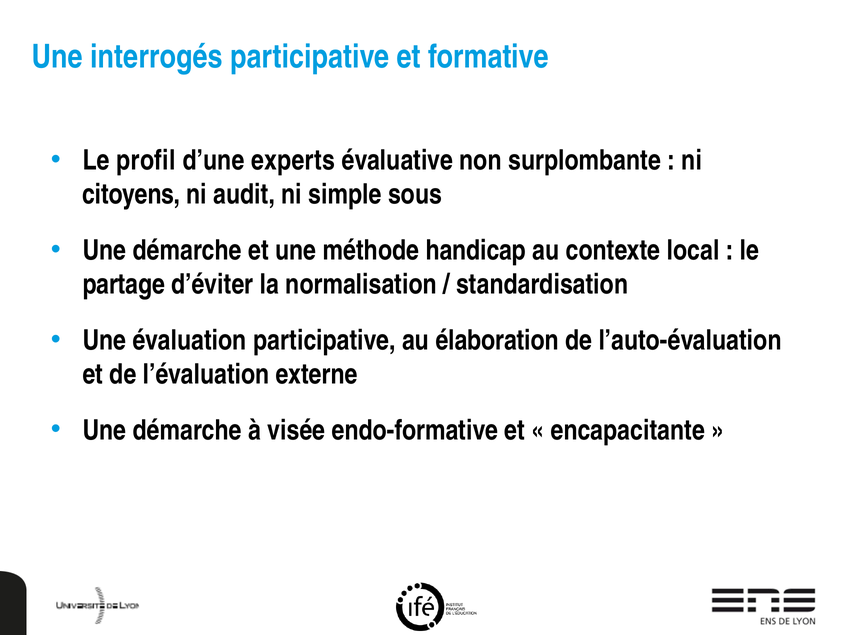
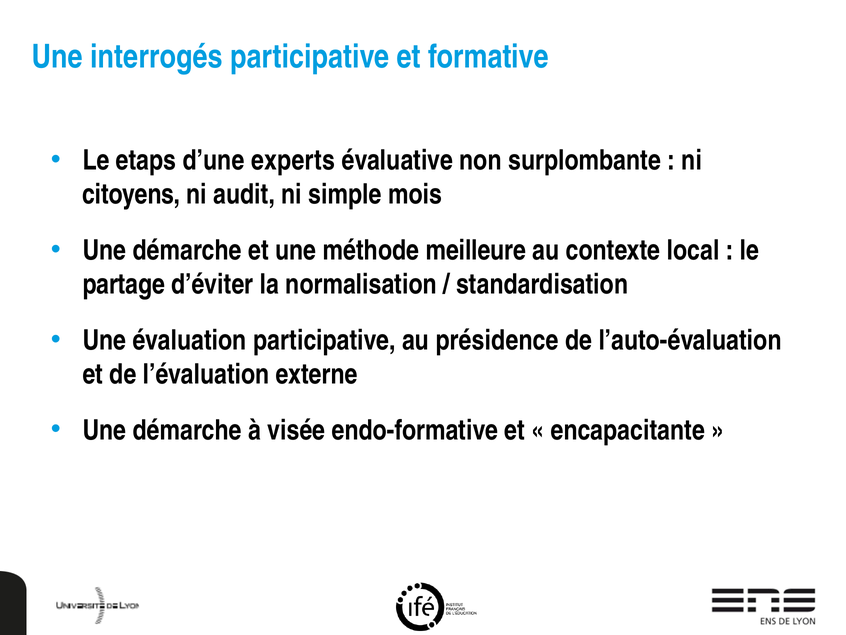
profil: profil -> etaps
sous: sous -> mois
handicap: handicap -> meilleure
élaboration: élaboration -> présidence
